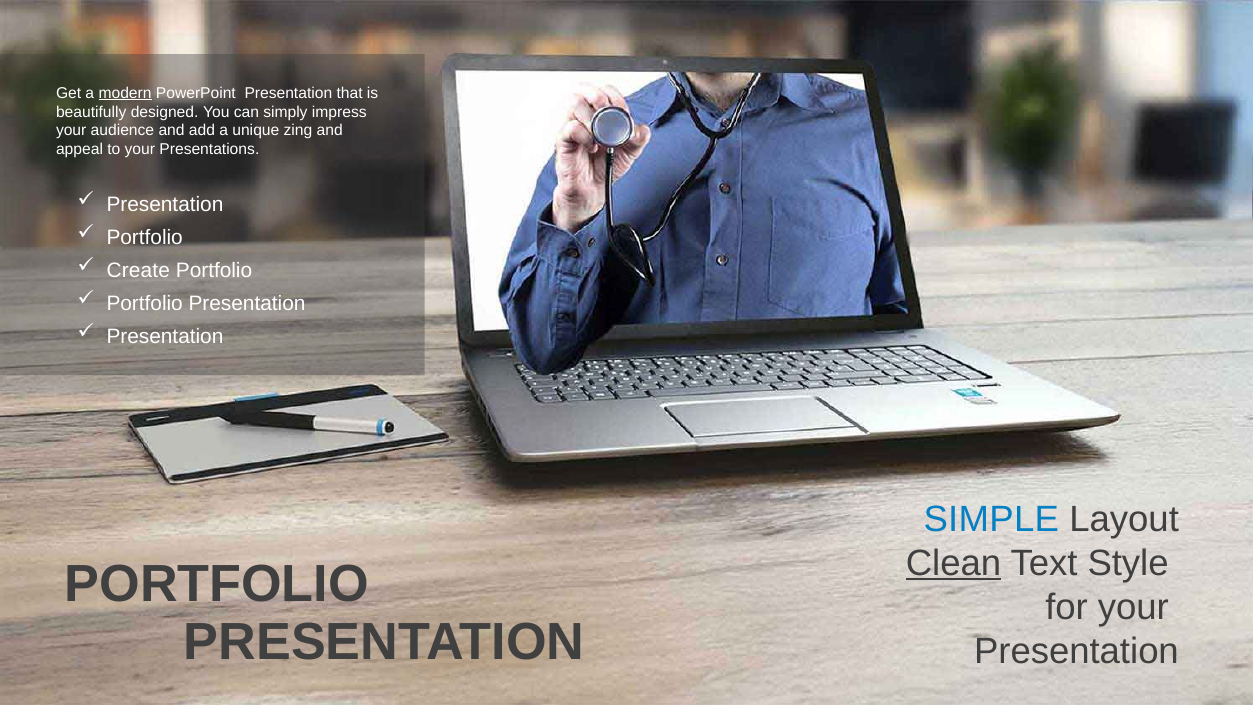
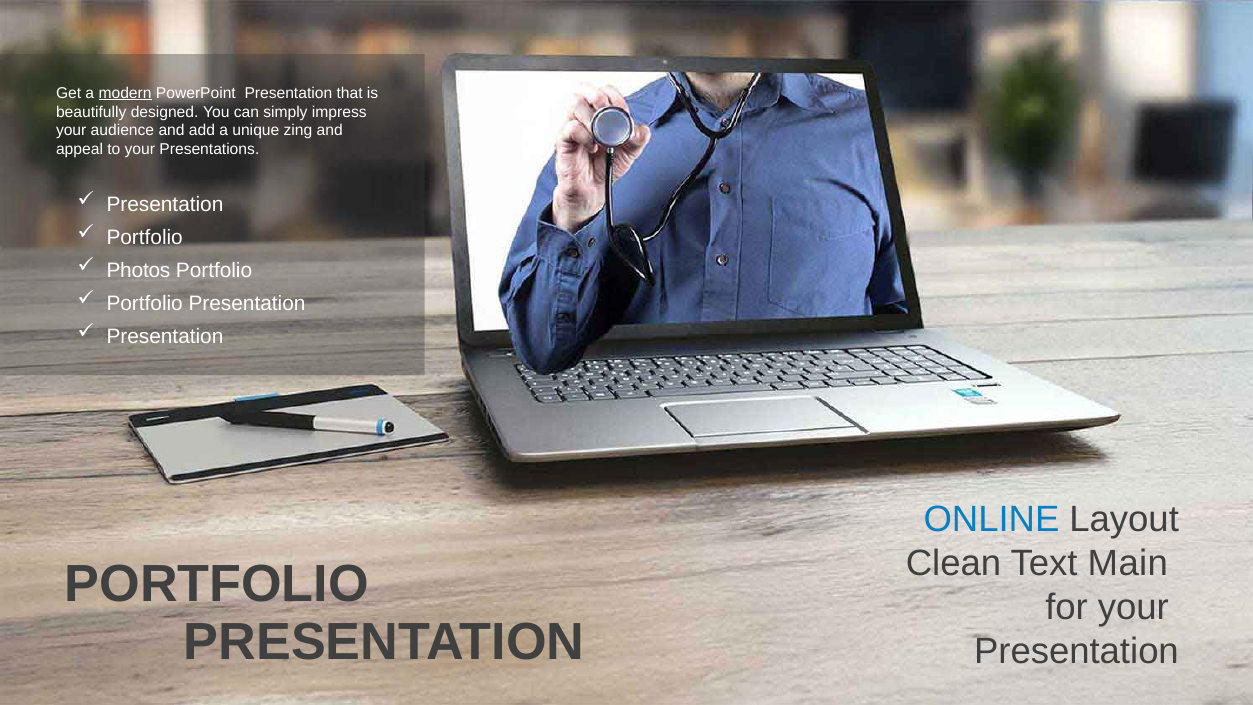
Create: Create -> Photos
SIMPLE: SIMPLE -> ONLINE
Clean underline: present -> none
Style: Style -> Main
